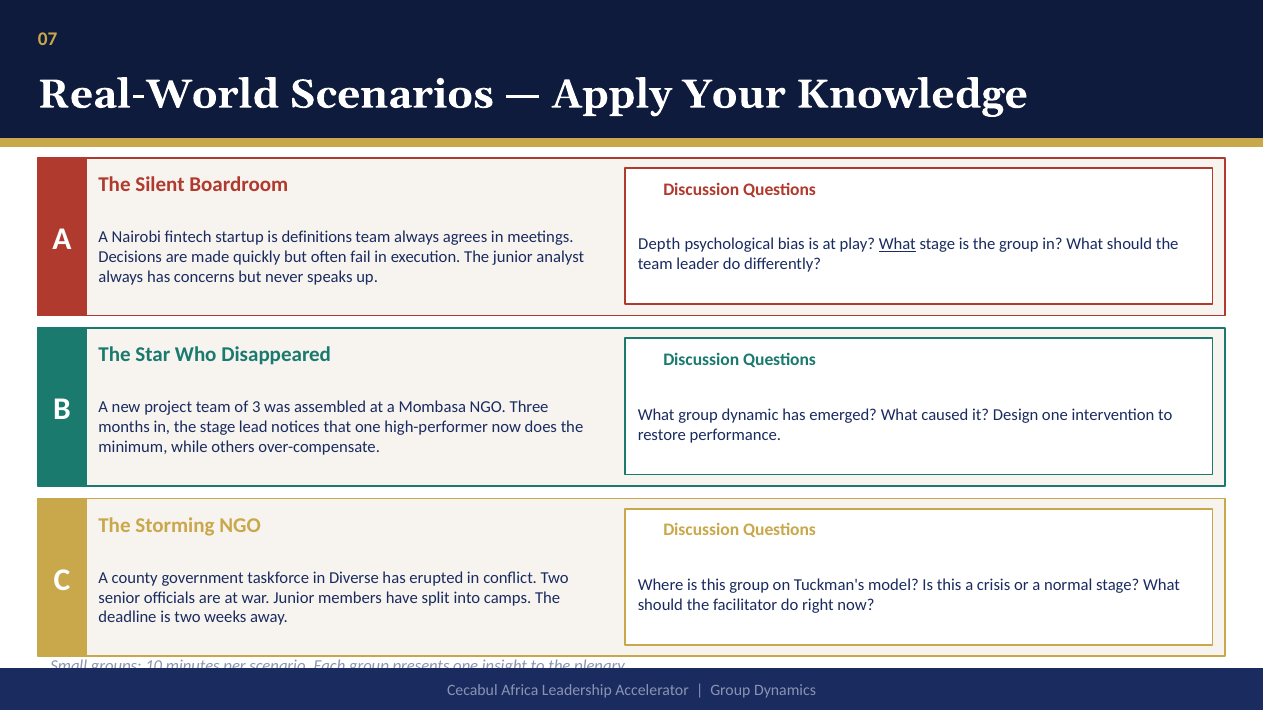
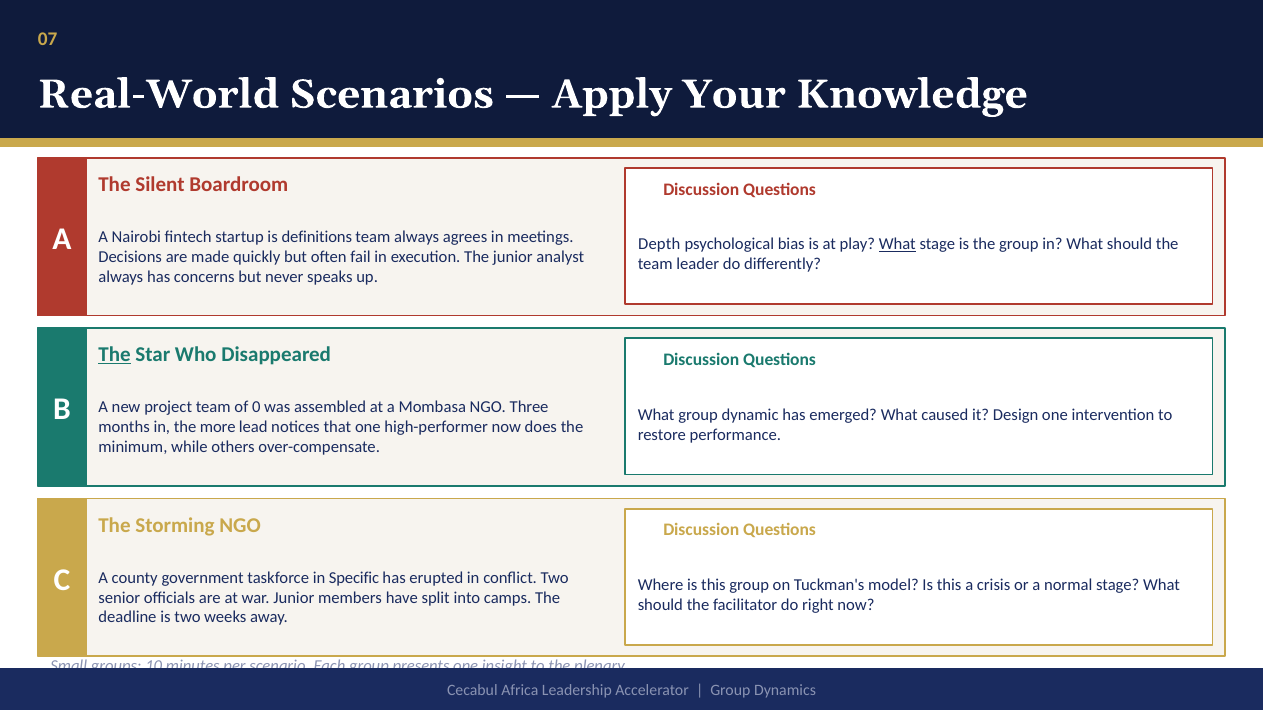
The at (115, 355) underline: none -> present
3: 3 -> 0
the stage: stage -> more
Diverse: Diverse -> Specific
